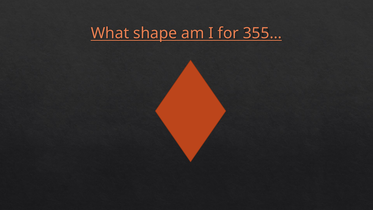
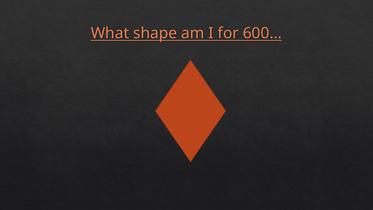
355…: 355… -> 600…
